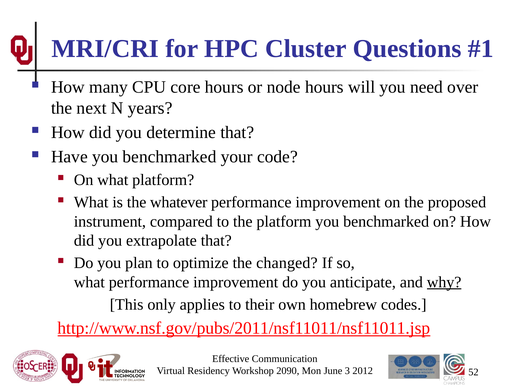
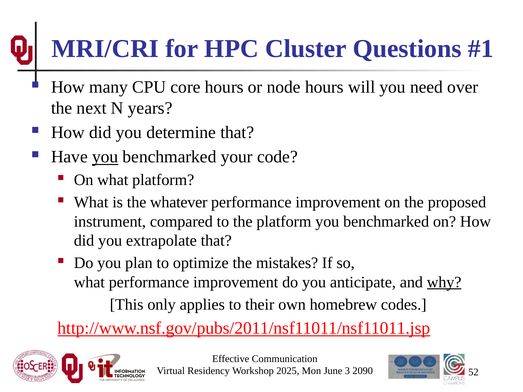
you at (105, 157) underline: none -> present
changed: changed -> mistakes
2090: 2090 -> 2025
2012: 2012 -> 2090
